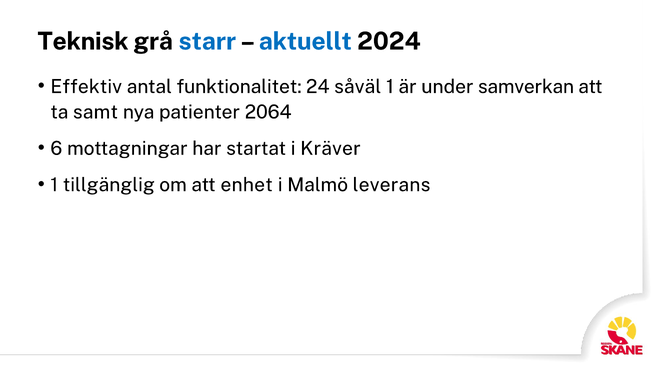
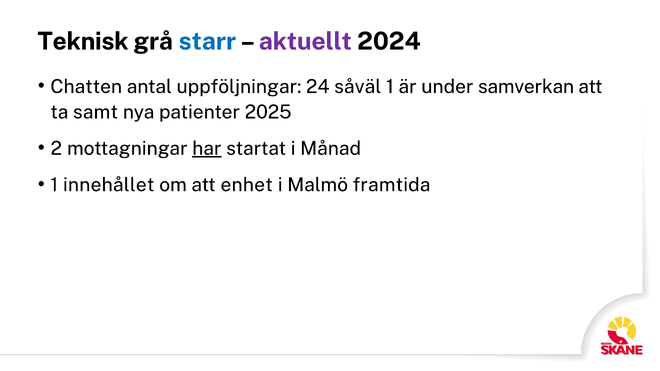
aktuellt colour: blue -> purple
Effektiv: Effektiv -> Chatten
funktionalitet: funktionalitet -> uppföljningar
2064: 2064 -> 2025
6: 6 -> 2
har underline: none -> present
Kräver: Kräver -> Månad
tillgänglig: tillgänglig -> innehållet
leverans: leverans -> framtida
